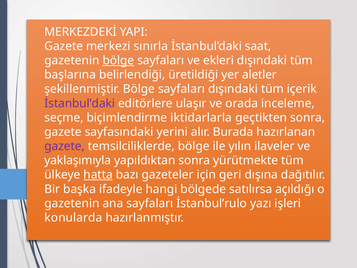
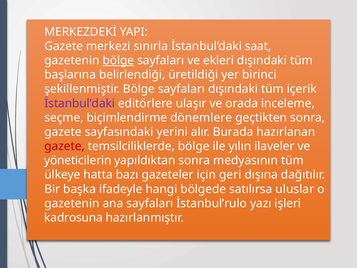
aletler: aletler -> birinci
iktidarlarla: iktidarlarla -> dönemlere
gazete at (65, 146) colour: purple -> red
yaklaşımıyla: yaklaşımıyla -> yöneticilerin
yürütmekte: yürütmekte -> medyasının
hatta underline: present -> none
açıldığı: açıldığı -> uluslar
konularda: konularda -> kadrosuna
